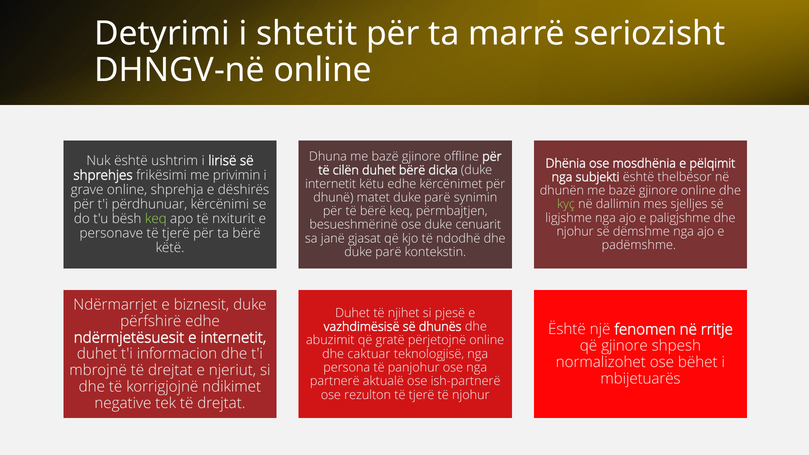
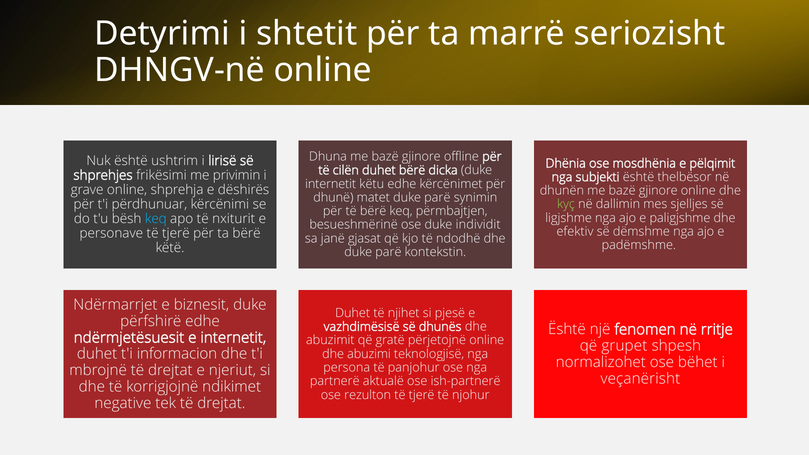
keq at (156, 219) colour: light green -> light blue
cenuarit: cenuarit -> individit
njohur at (575, 232): njohur -> efektiv
që gjinore: gjinore -> grupet
caktuar: caktuar -> abuzimi
mbijetuarës: mbijetuarës -> veçanërisht
